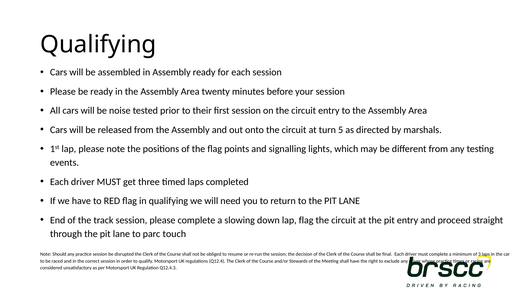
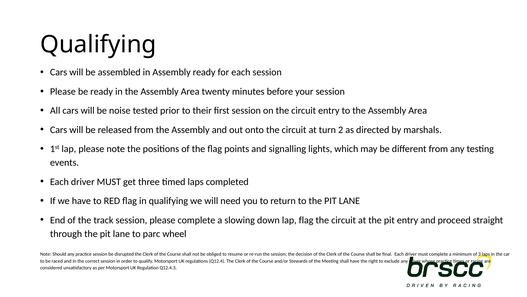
5: 5 -> 2
touch: touch -> wheel
